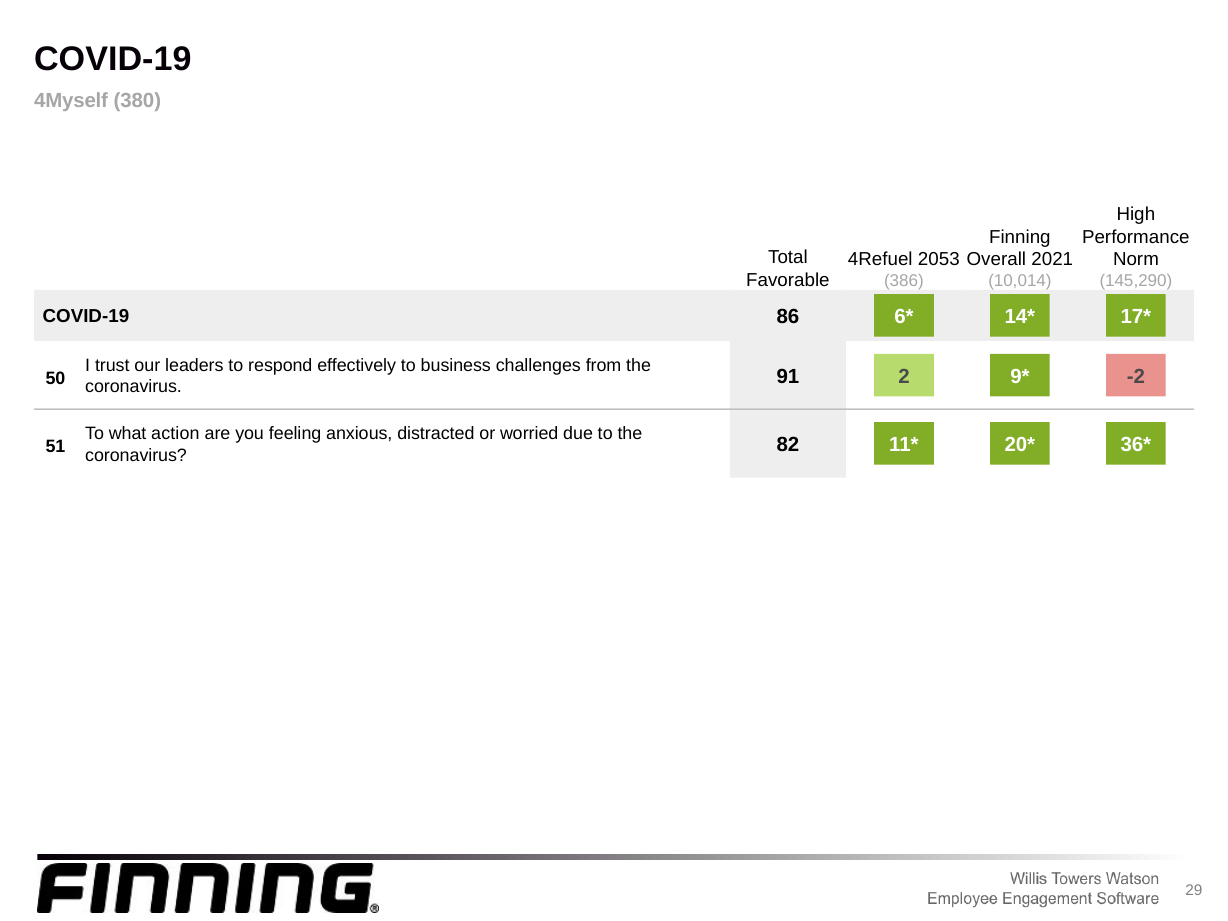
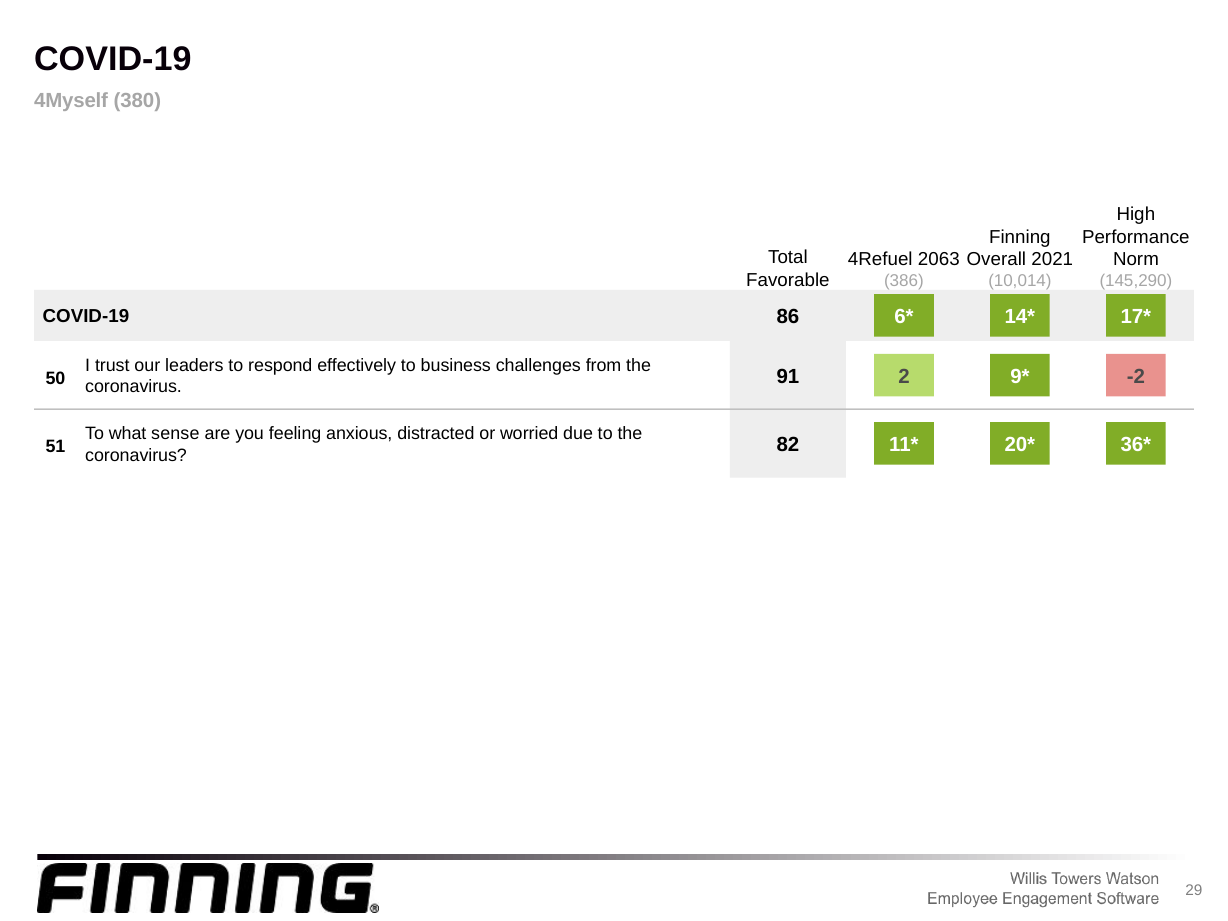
2053: 2053 -> 2063
action: action -> sense
